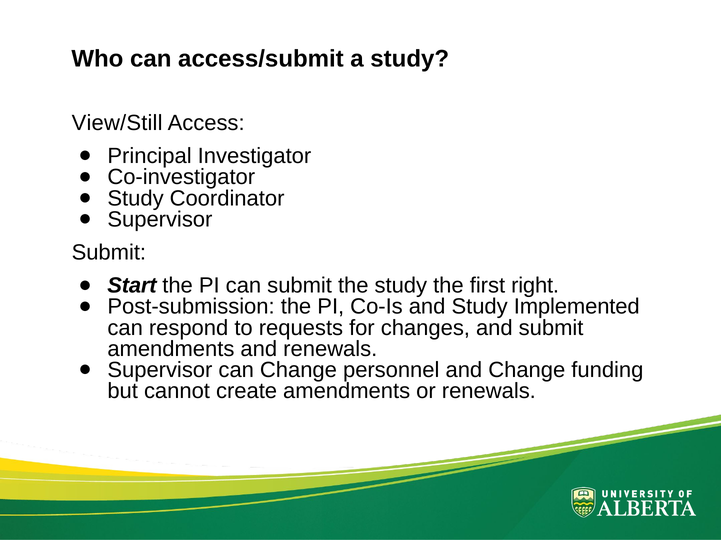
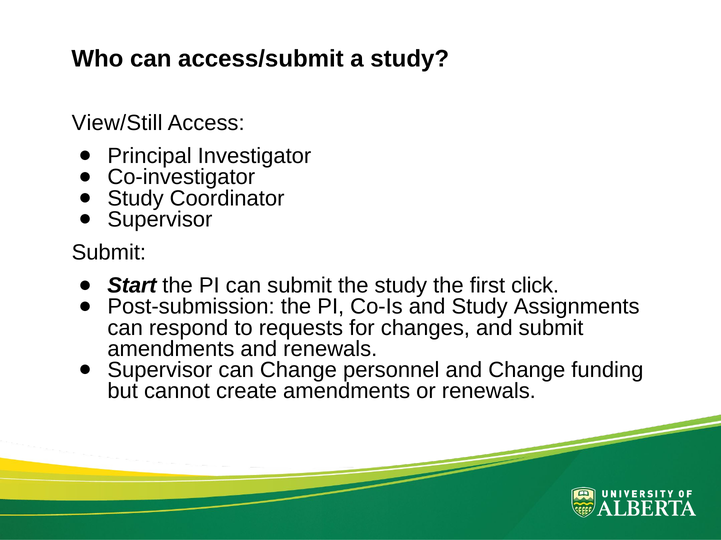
right: right -> click
Implemented: Implemented -> Assignments
